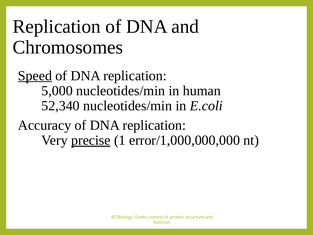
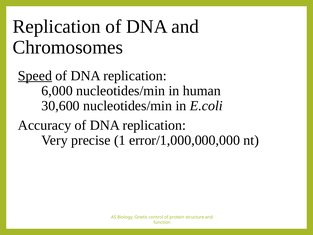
5,000: 5,000 -> 6,000
52,340: 52,340 -> 30,600
precise underline: present -> none
